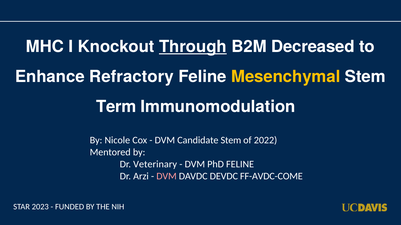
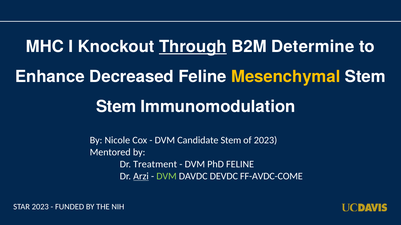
Decreased: Decreased -> Determine
Refractory: Refractory -> Decreased
Term at (116, 107): Term -> Stem
of 2022: 2022 -> 2023
Veterinary: Veterinary -> Treatment
Arzi underline: none -> present
DVM at (167, 177) colour: pink -> light green
